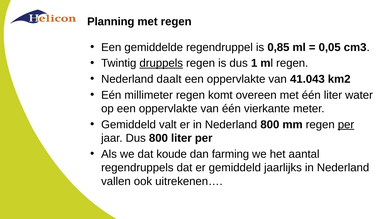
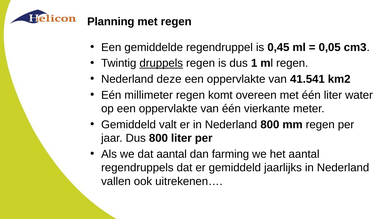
0,85: 0,85 -> 0,45
daalt: daalt -> deze
41.043: 41.043 -> 41.541
per at (346, 124) underline: present -> none
dat koude: koude -> aantal
